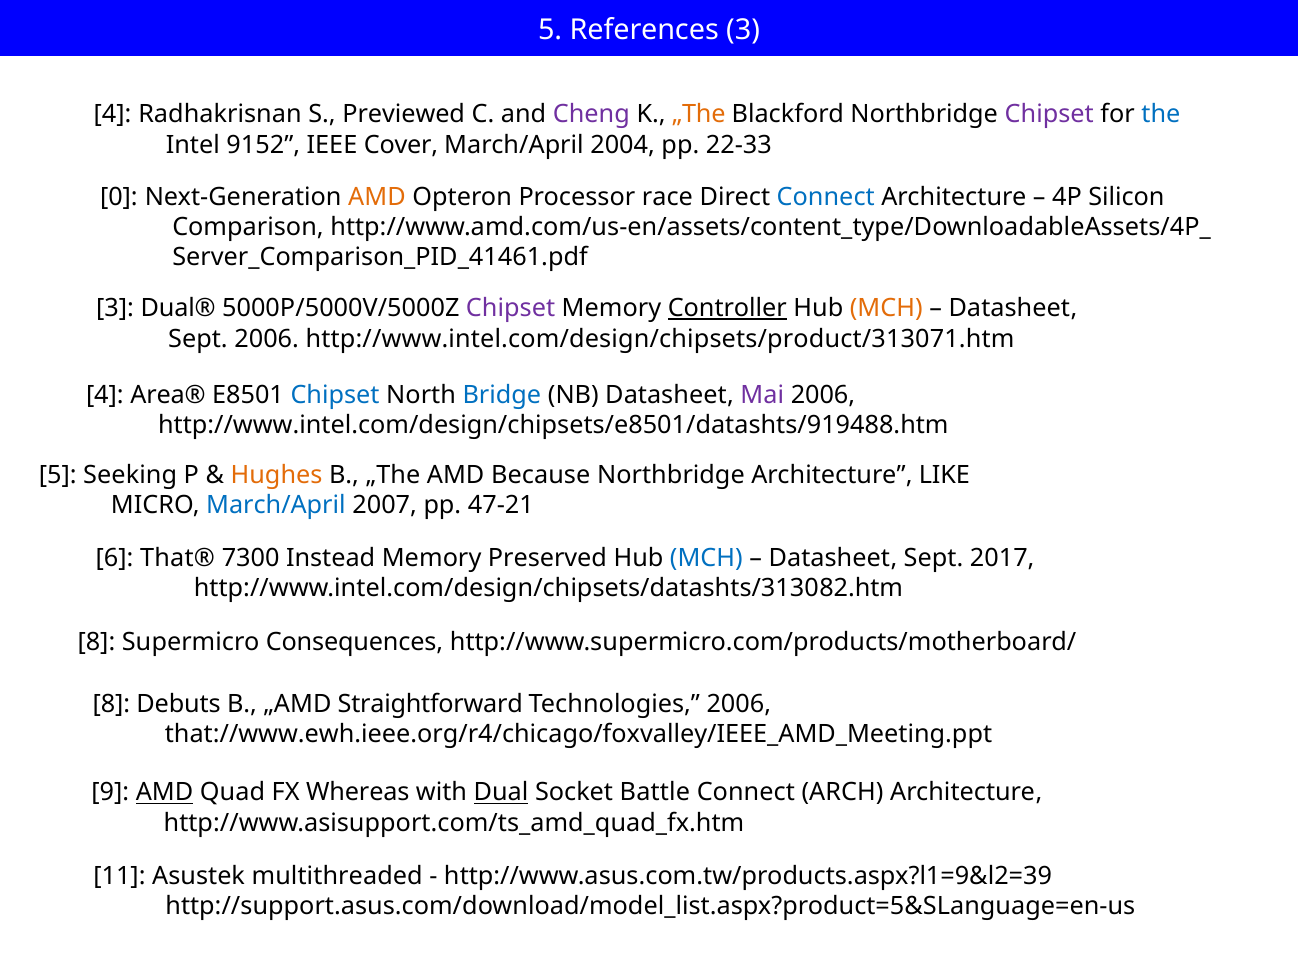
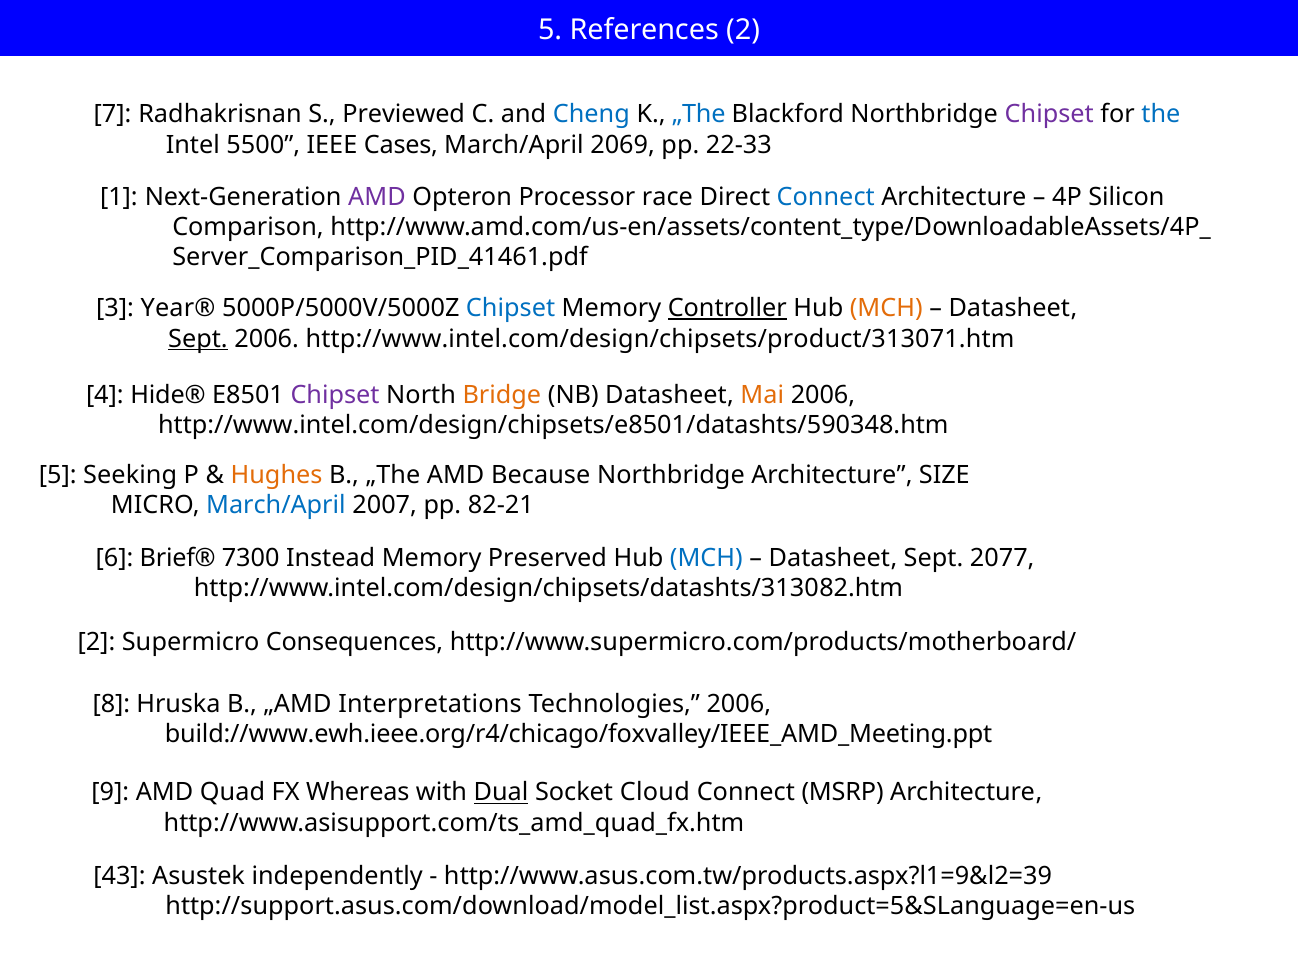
References 3: 3 -> 2
4 at (112, 115): 4 -> 7
Cheng colour: purple -> blue
„The at (699, 115) colour: orange -> blue
9152: 9152 -> 5500
Cover: Cover -> Cases
2004: 2004 -> 2069
0: 0 -> 1
AMD at (377, 197) colour: orange -> purple
Dual®: Dual® -> Year®
Chipset at (511, 309) colour: purple -> blue
Sept at (198, 339) underline: none -> present
Area®: Area® -> Hide®
Chipset at (335, 395) colour: blue -> purple
Bridge colour: blue -> orange
Mai colour: purple -> orange
http://www.intel.com/design/chipsets/e8501/datashts/919488.htm: http://www.intel.com/design/chipsets/e8501/datashts/919488.htm -> http://www.intel.com/design/chipsets/e8501/datashts/590348.htm
LIKE: LIKE -> SIZE
47-21: 47-21 -> 82-21
That®: That® -> Brief®
2017: 2017 -> 2077
8 at (96, 642): 8 -> 2
Debuts: Debuts -> Hruska
Straightforward: Straightforward -> Interpretations
that://www.ewh.ieee.org/r4/chicago/foxvalley/IEEE_AMD_Meeting.ppt: that://www.ewh.ieee.org/r4/chicago/foxvalley/IEEE_AMD_Meeting.ppt -> build://www.ewh.ieee.org/r4/chicago/foxvalley/IEEE_AMD_Meeting.ppt
AMD at (165, 793) underline: present -> none
Battle: Battle -> Cloud
ARCH: ARCH -> MSRP
11: 11 -> 43
multithreaded: multithreaded -> independently
